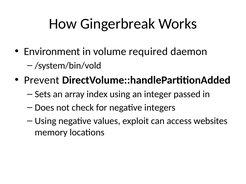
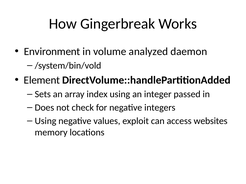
required: required -> analyzed
Prevent: Prevent -> Element
